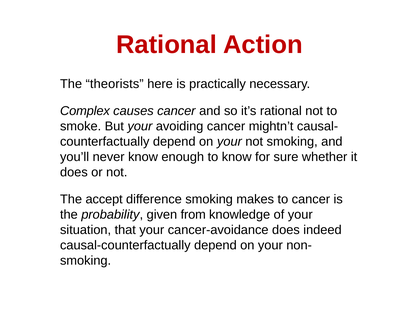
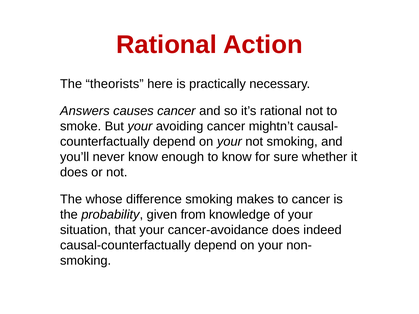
Complex: Complex -> Answers
accept: accept -> whose
